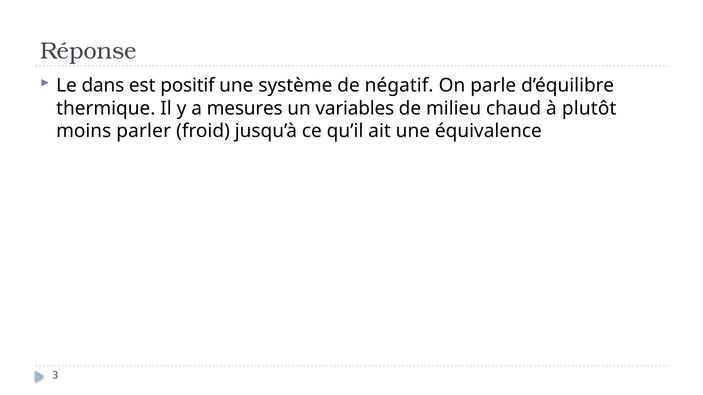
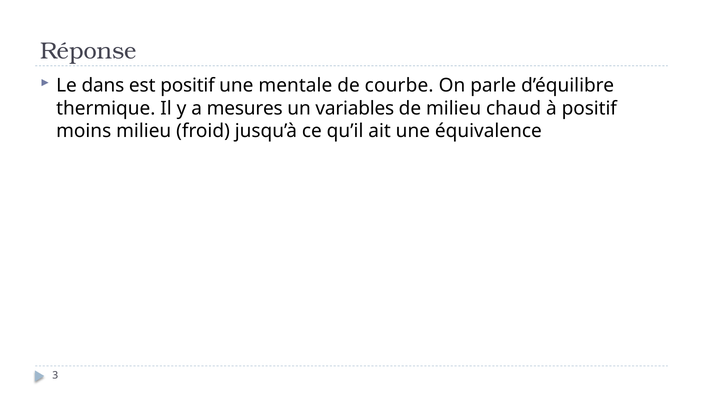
système: système -> mentale
négatif: négatif -> courbe
à plutôt: plutôt -> positif
moins parler: parler -> milieu
